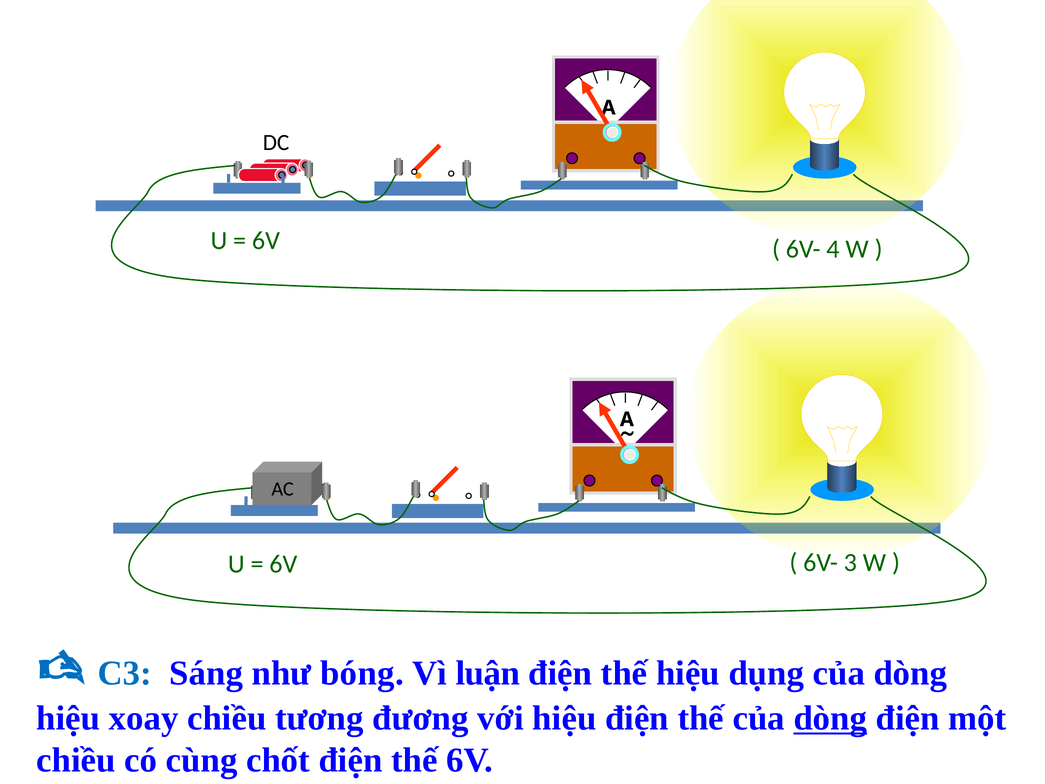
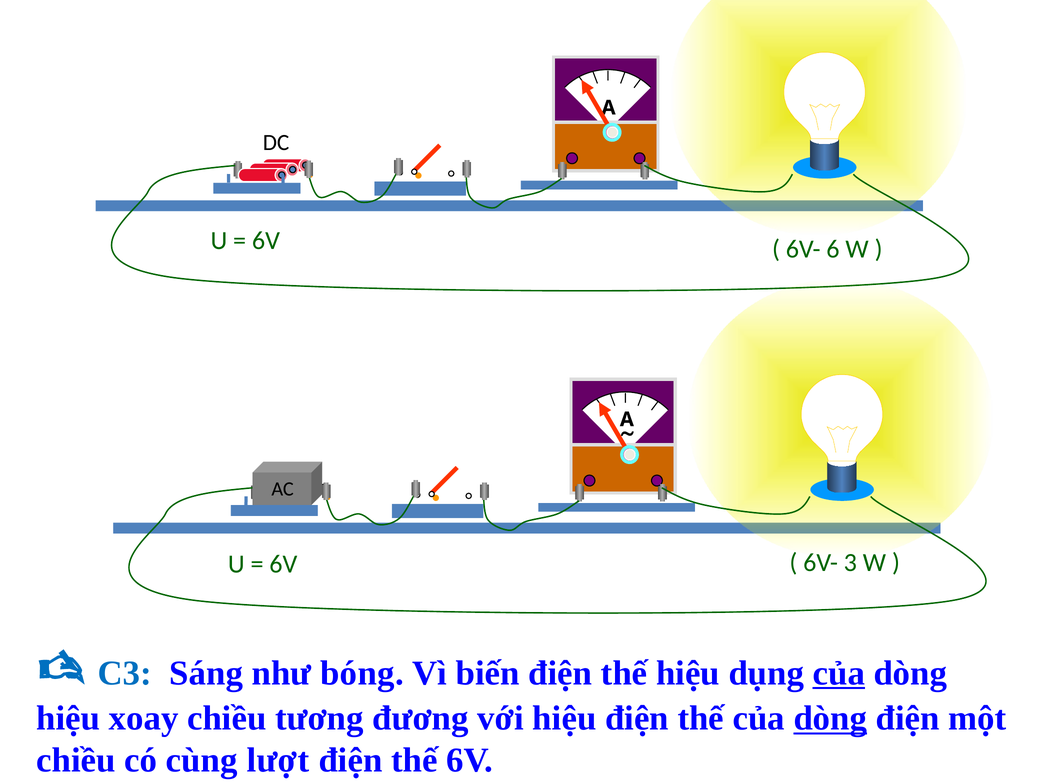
4: 4 -> 6
luận: luận -> biến
của at (839, 673) underline: none -> present
chốt: chốt -> lượt
